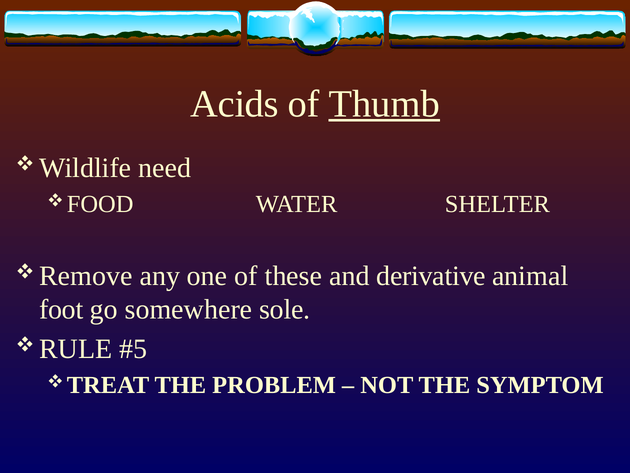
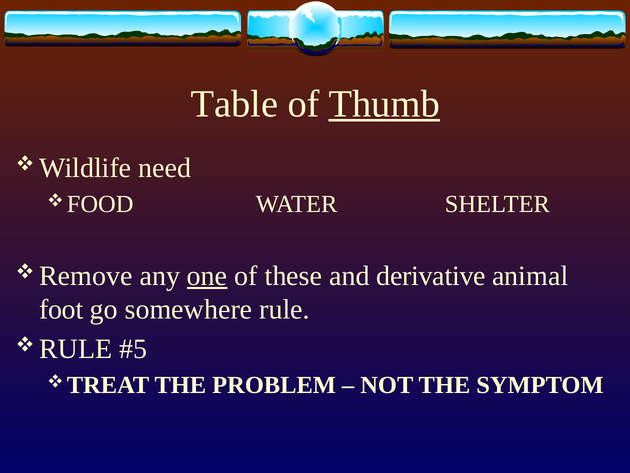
Acids: Acids -> Table
one underline: none -> present
sole: sole -> rule
